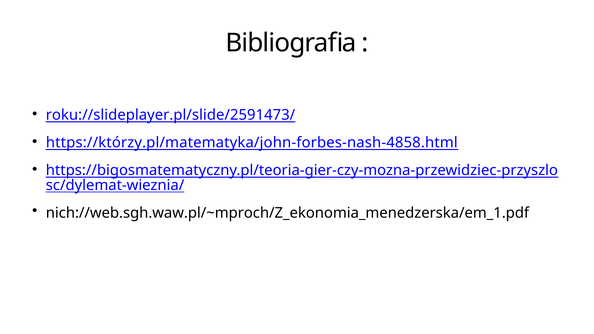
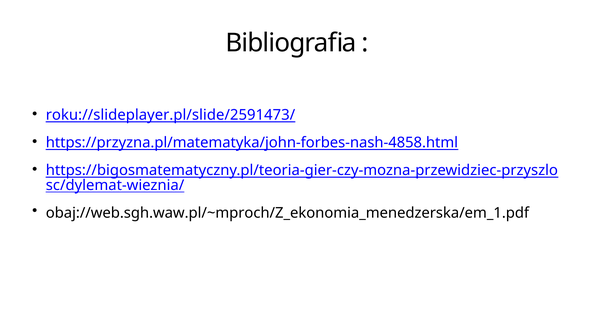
https://którzy.pl/matematyka/john-forbes-nash-4858.html: https://którzy.pl/matematyka/john-forbes-nash-4858.html -> https://przyzna.pl/matematyka/john-forbes-nash-4858.html
nich://web.sgh.waw.pl/~mproch/Z_ekonomia_menedzerska/em_1.pdf: nich://web.sgh.waw.pl/~mproch/Z_ekonomia_menedzerska/em_1.pdf -> obaj://web.sgh.waw.pl/~mproch/Z_ekonomia_menedzerska/em_1.pdf
